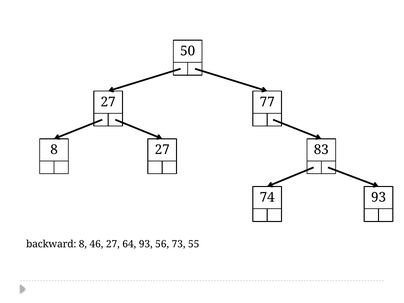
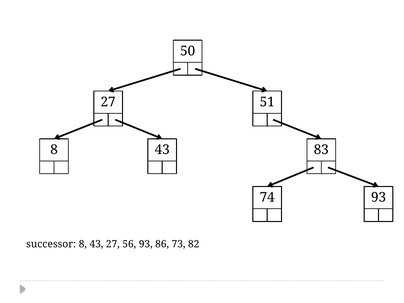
77: 77 -> 51
27 at (162, 150): 27 -> 43
backward: backward -> successor
46 at (96, 244): 46 -> 43
64: 64 -> 56
56: 56 -> 86
55: 55 -> 82
